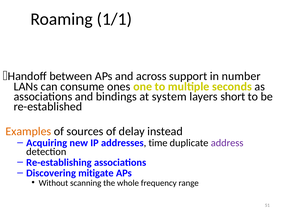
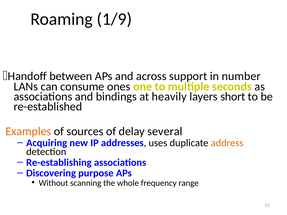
1/1: 1/1 -> 1/9
system: system -> heavily
instead: instead -> several
time: time -> uses
address colour: purple -> orange
mitigate: mitigate -> purpose
